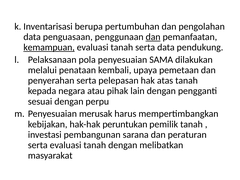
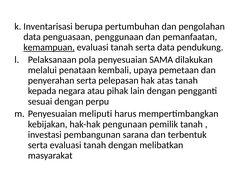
dan at (153, 37) underline: present -> none
merusak: merusak -> meliputi
peruntukan: peruntukan -> pengunaan
peraturan: peraturan -> terbentuk
